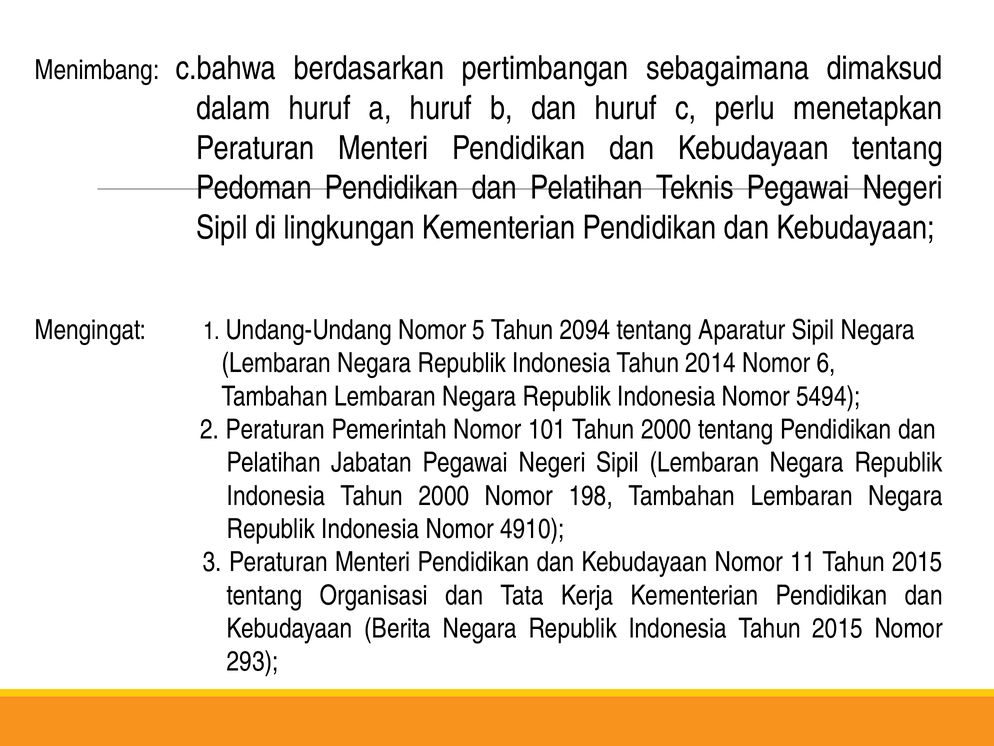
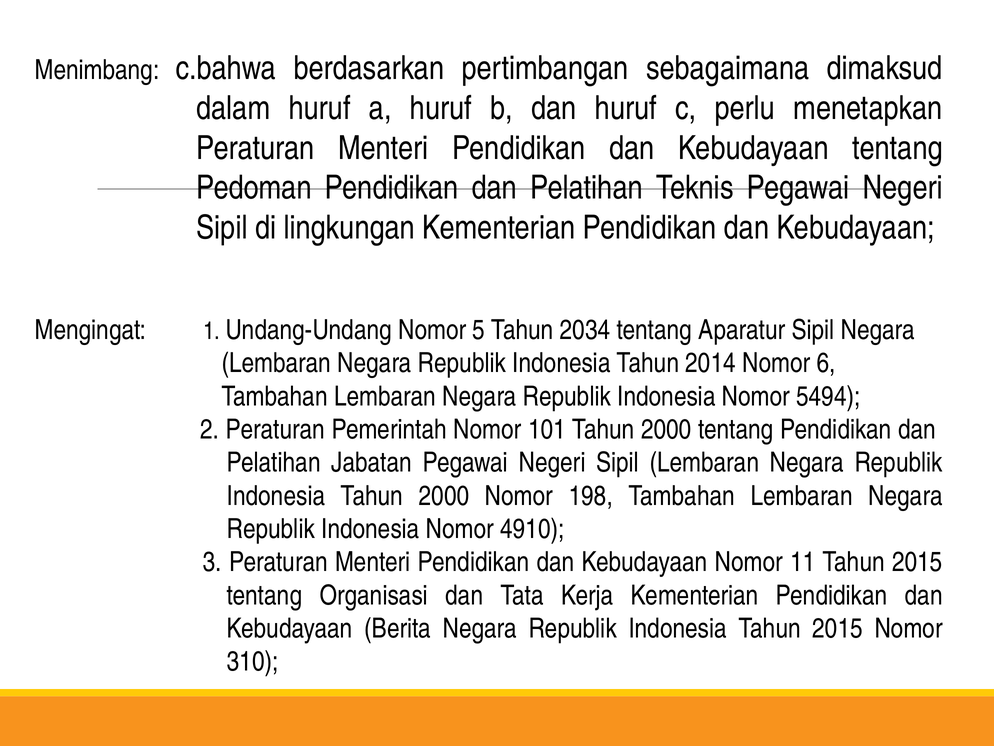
2094: 2094 -> 2034
293: 293 -> 310
